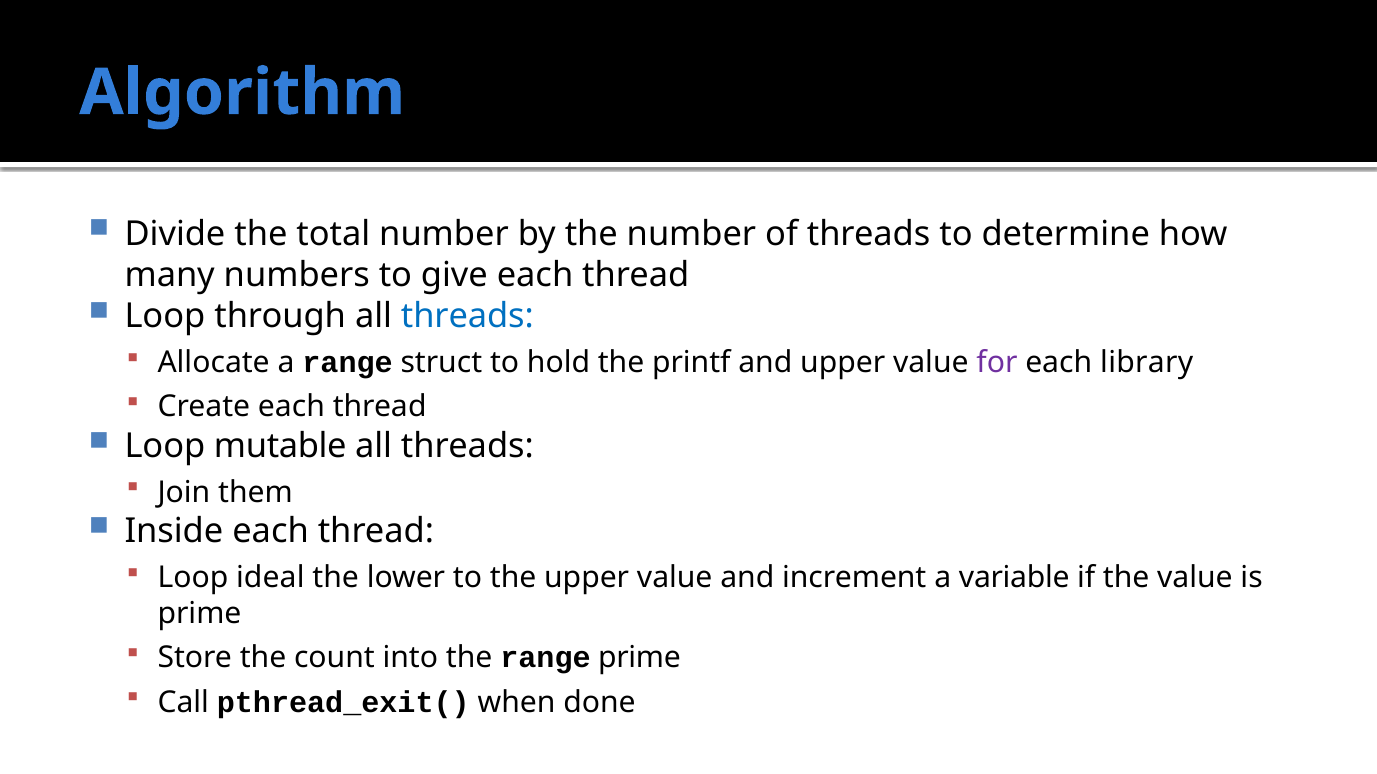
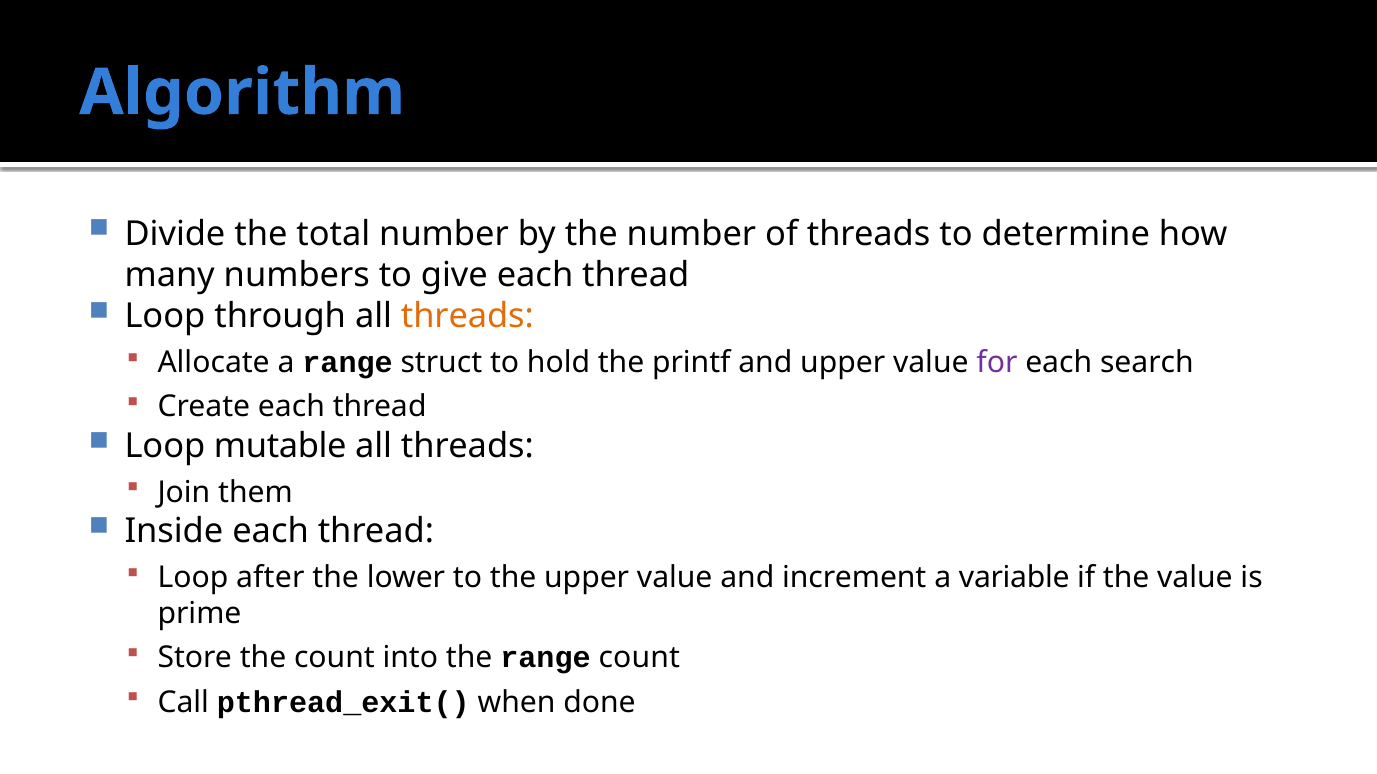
threads at (467, 317) colour: blue -> orange
library: library -> search
ideal: ideal -> after
range prime: prime -> count
